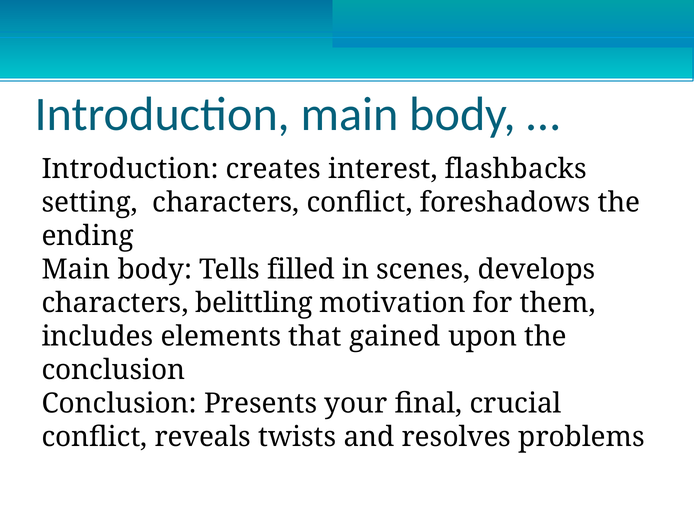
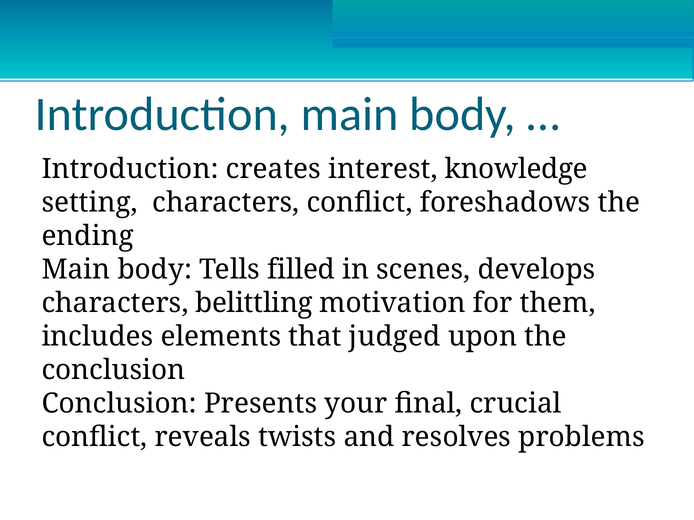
flashbacks: flashbacks -> knowledge
gained: gained -> judged
